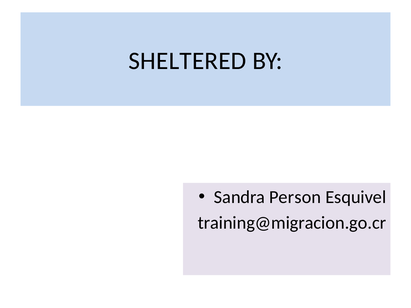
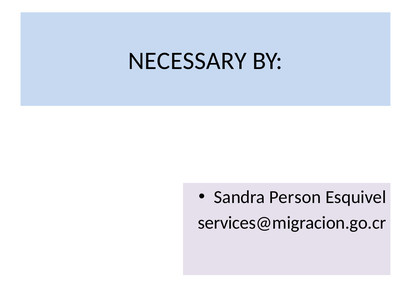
SHELTERED: SHELTERED -> NECESSARY
training@migracion.go.cr: training@migracion.go.cr -> services@migracion.go.cr
